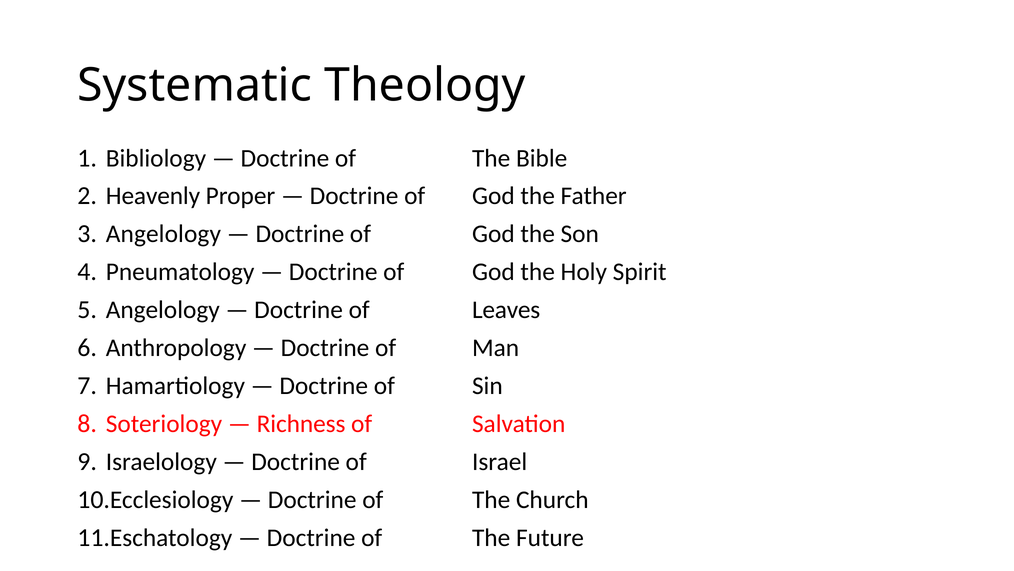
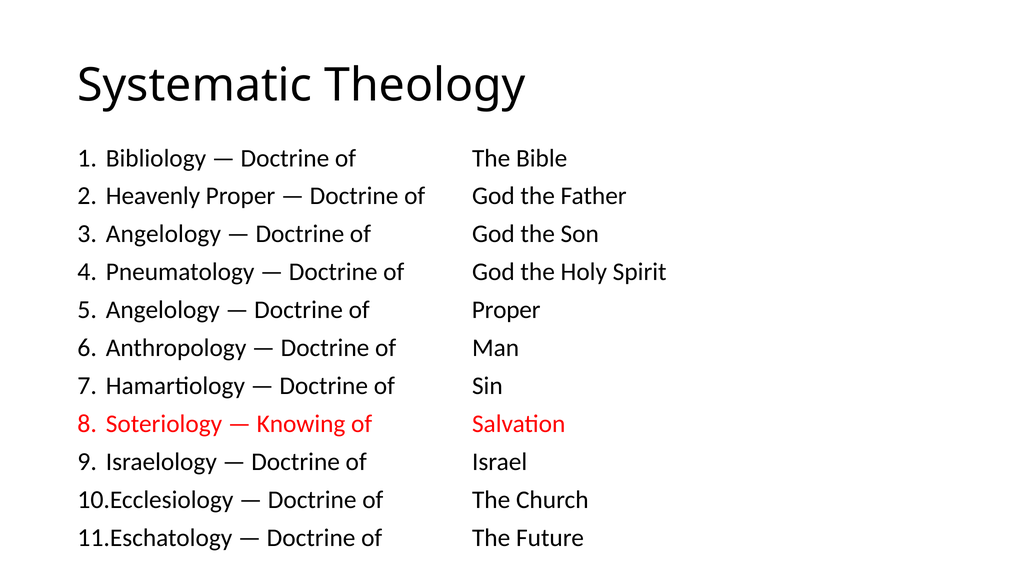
of Leaves: Leaves -> Proper
Richness: Richness -> Knowing
